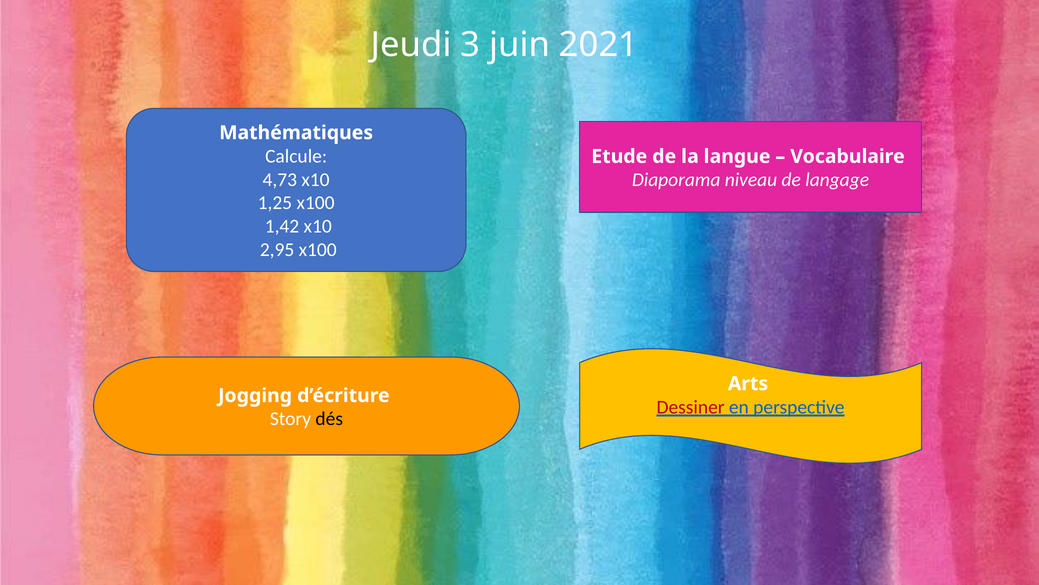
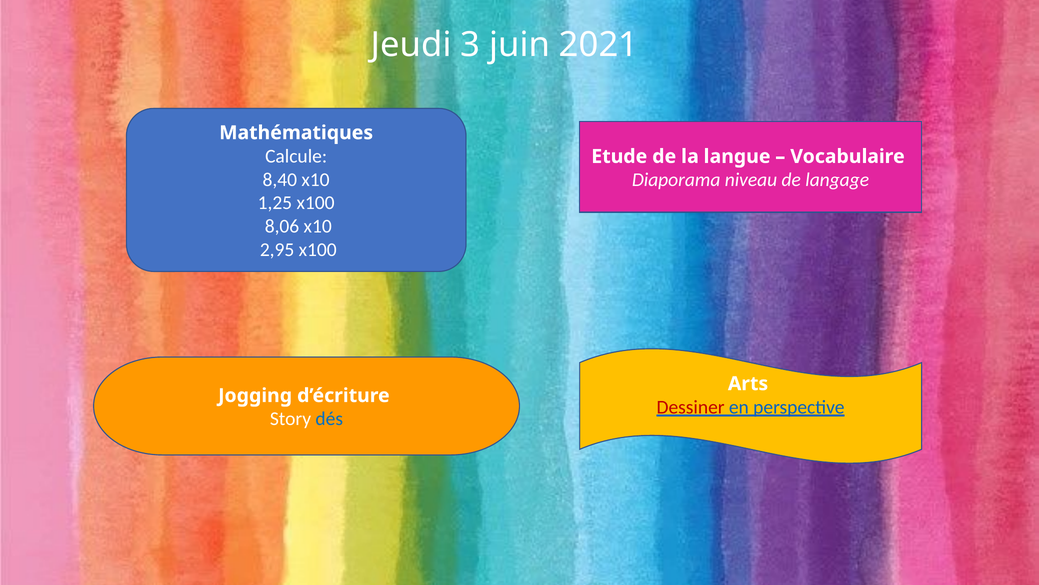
4,73: 4,73 -> 8,40
1,42: 1,42 -> 8,06
dés colour: black -> blue
